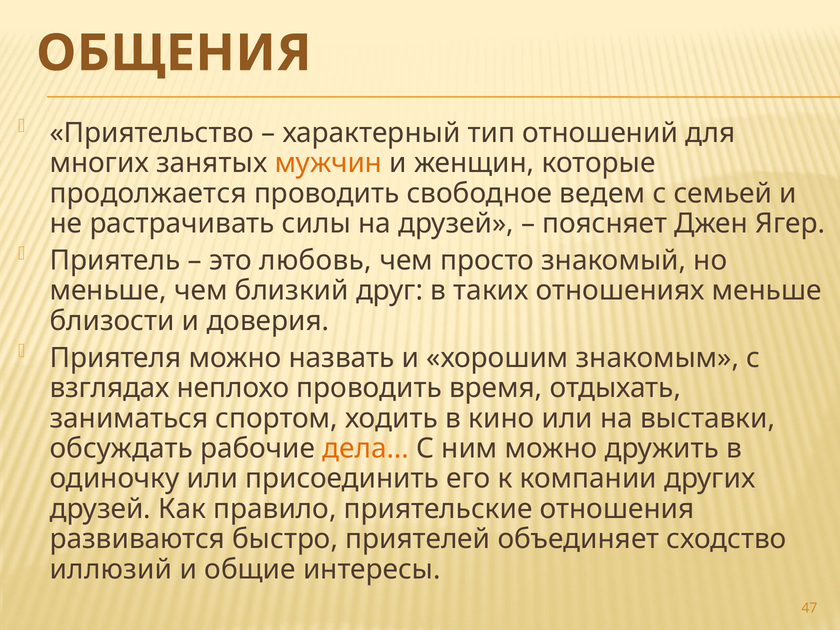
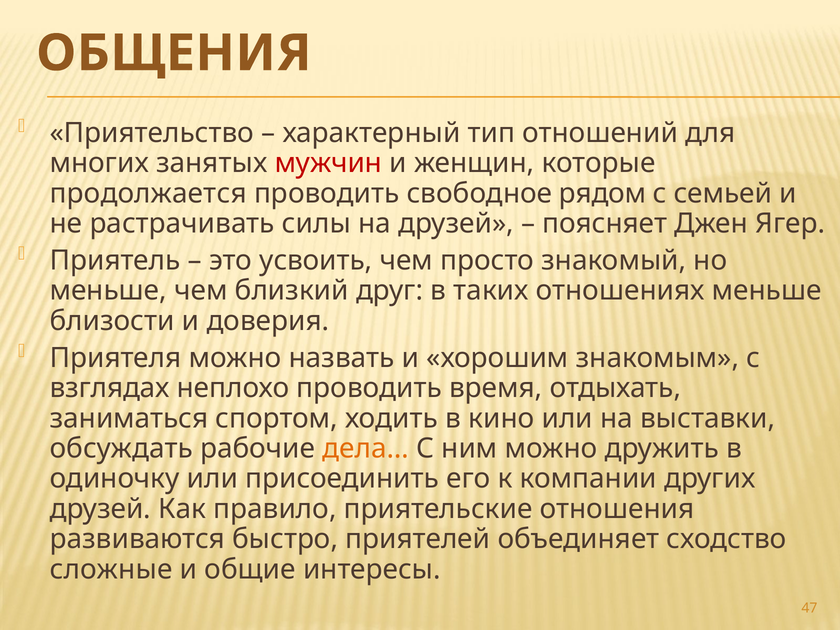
мужчин colour: orange -> red
ведем: ведем -> рядом
любовь: любовь -> усвоить
иллюзий: иллюзий -> сложные
